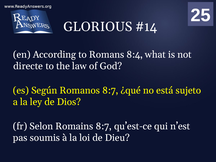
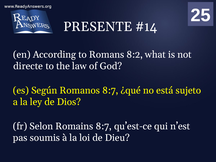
GLORIOUS: GLORIOUS -> PRESENTE
8:4: 8:4 -> 8:2
